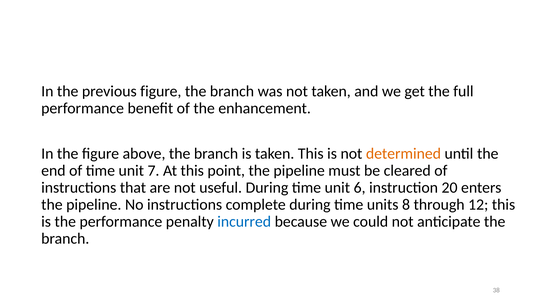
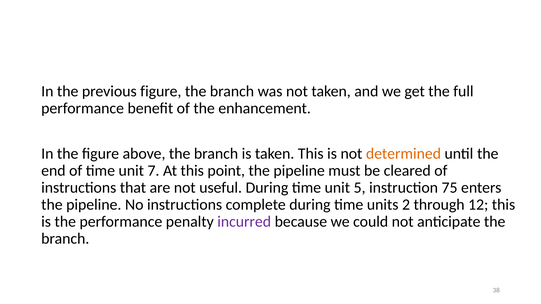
6: 6 -> 5
20: 20 -> 75
8: 8 -> 2
incurred colour: blue -> purple
